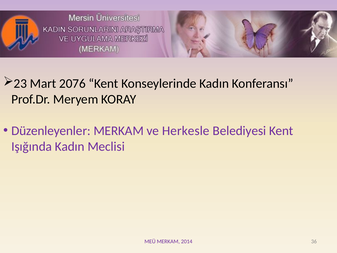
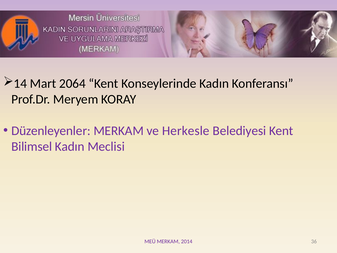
23: 23 -> 14
2076: 2076 -> 2064
Işığında: Işığında -> Bilimsel
